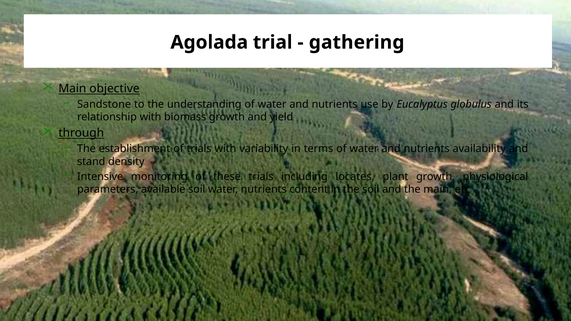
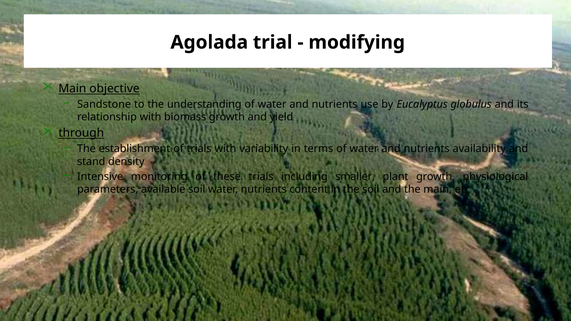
gathering: gathering -> modifying
locates: locates -> smaller
